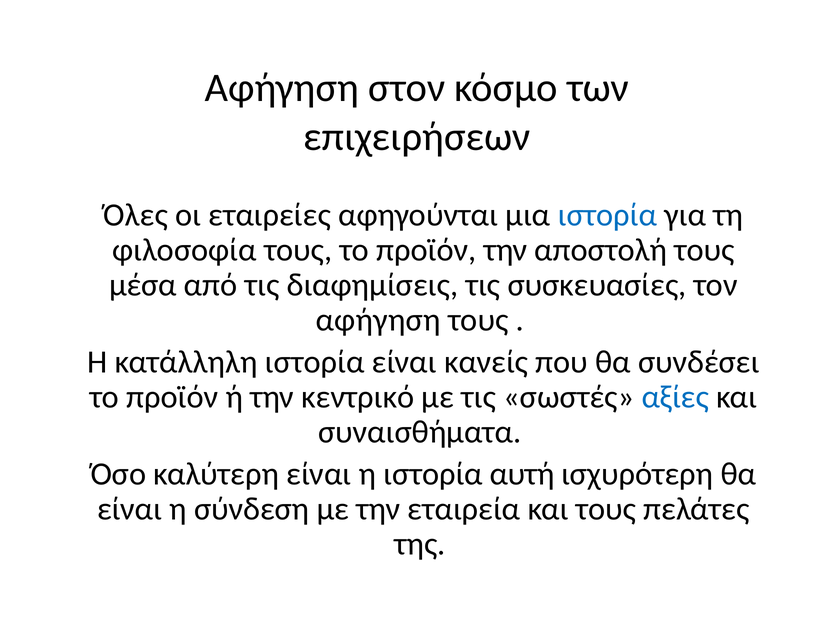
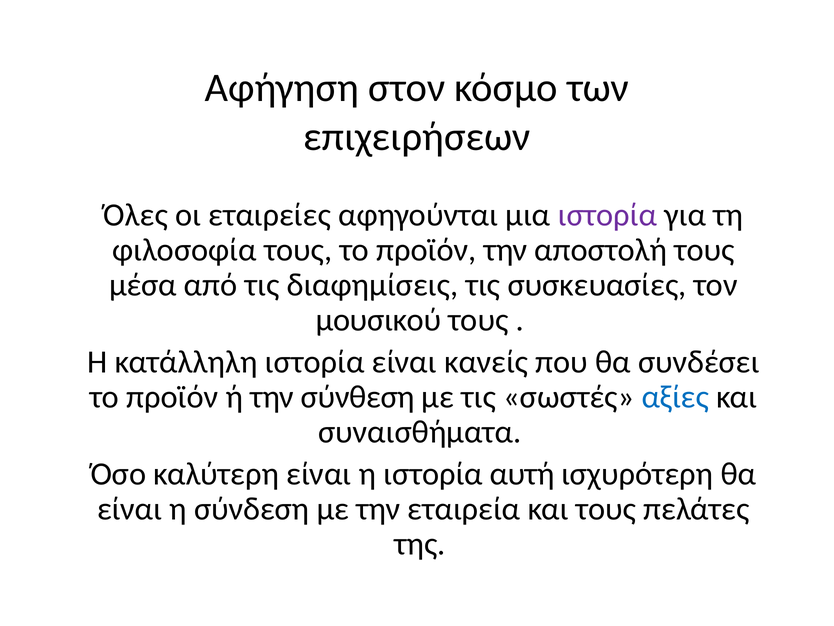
ιστορία at (607, 215) colour: blue -> purple
αφήγηση at (378, 320): αφήγηση -> μουσικού
κεντρικό: κεντρικό -> σύνθεση
